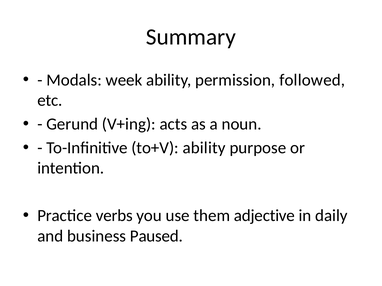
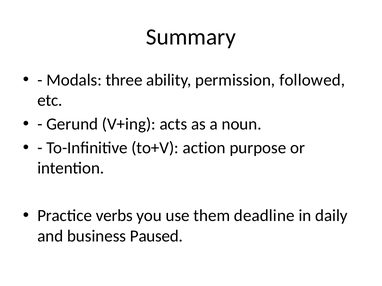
week: week -> three
to+V ability: ability -> action
adjective: adjective -> deadline
